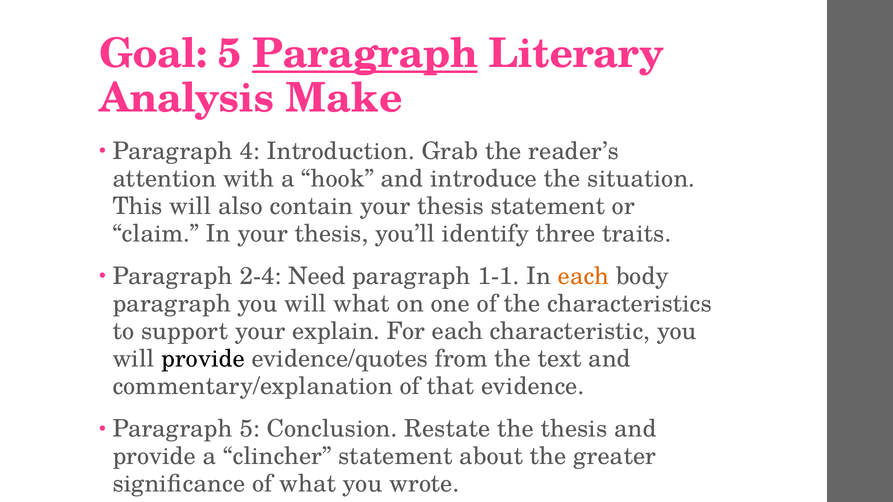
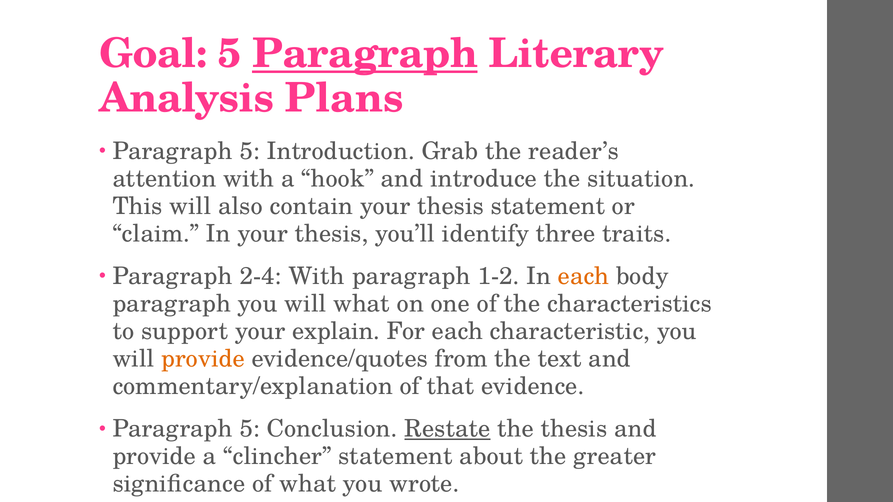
Make: Make -> Plans
4 at (250, 151): 4 -> 5
2-4 Need: Need -> With
1-1: 1-1 -> 1-2
provide at (203, 359) colour: black -> orange
Restate underline: none -> present
